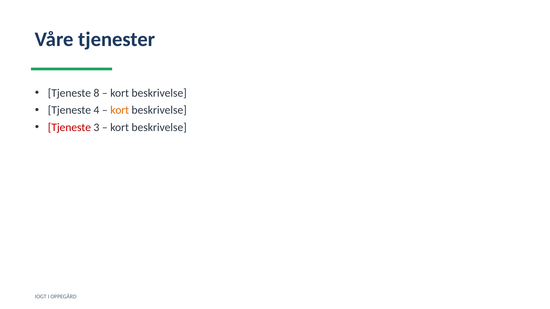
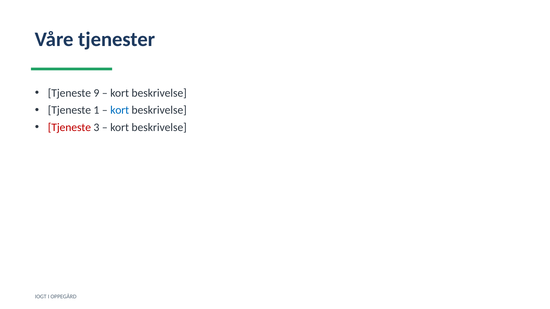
8: 8 -> 9
4: 4 -> 1
kort at (120, 110) colour: orange -> blue
